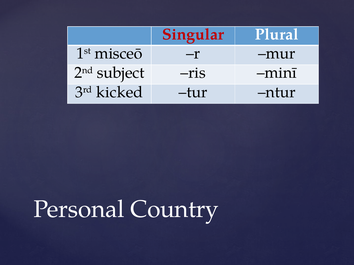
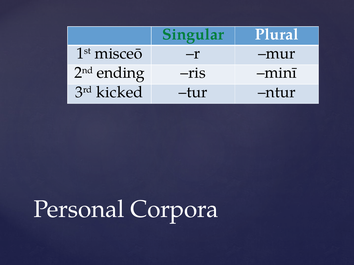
Singular colour: red -> green
subject: subject -> ending
Country: Country -> Corpora
